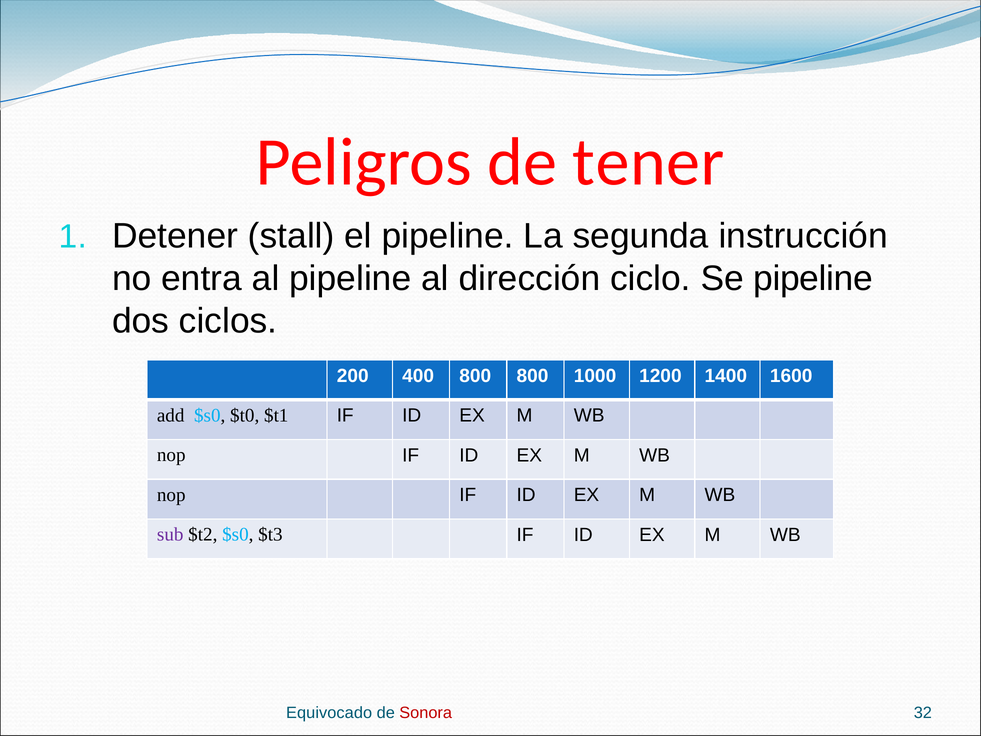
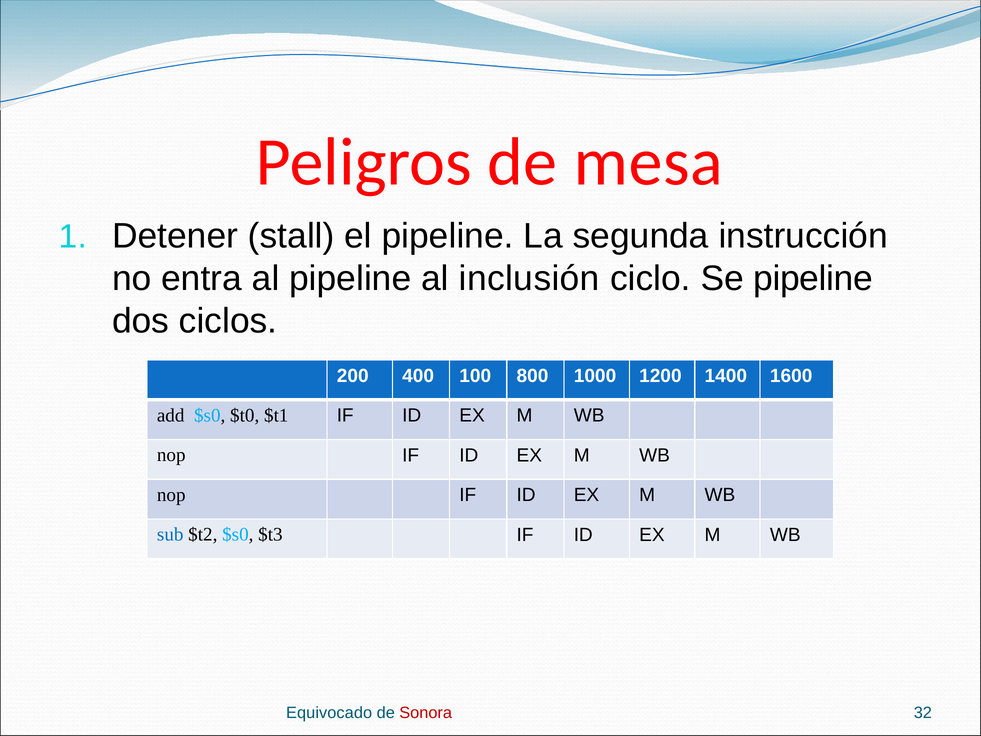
tener: tener -> mesa
dirección: dirección -> inclusión
400 800: 800 -> 100
sub colour: purple -> blue
